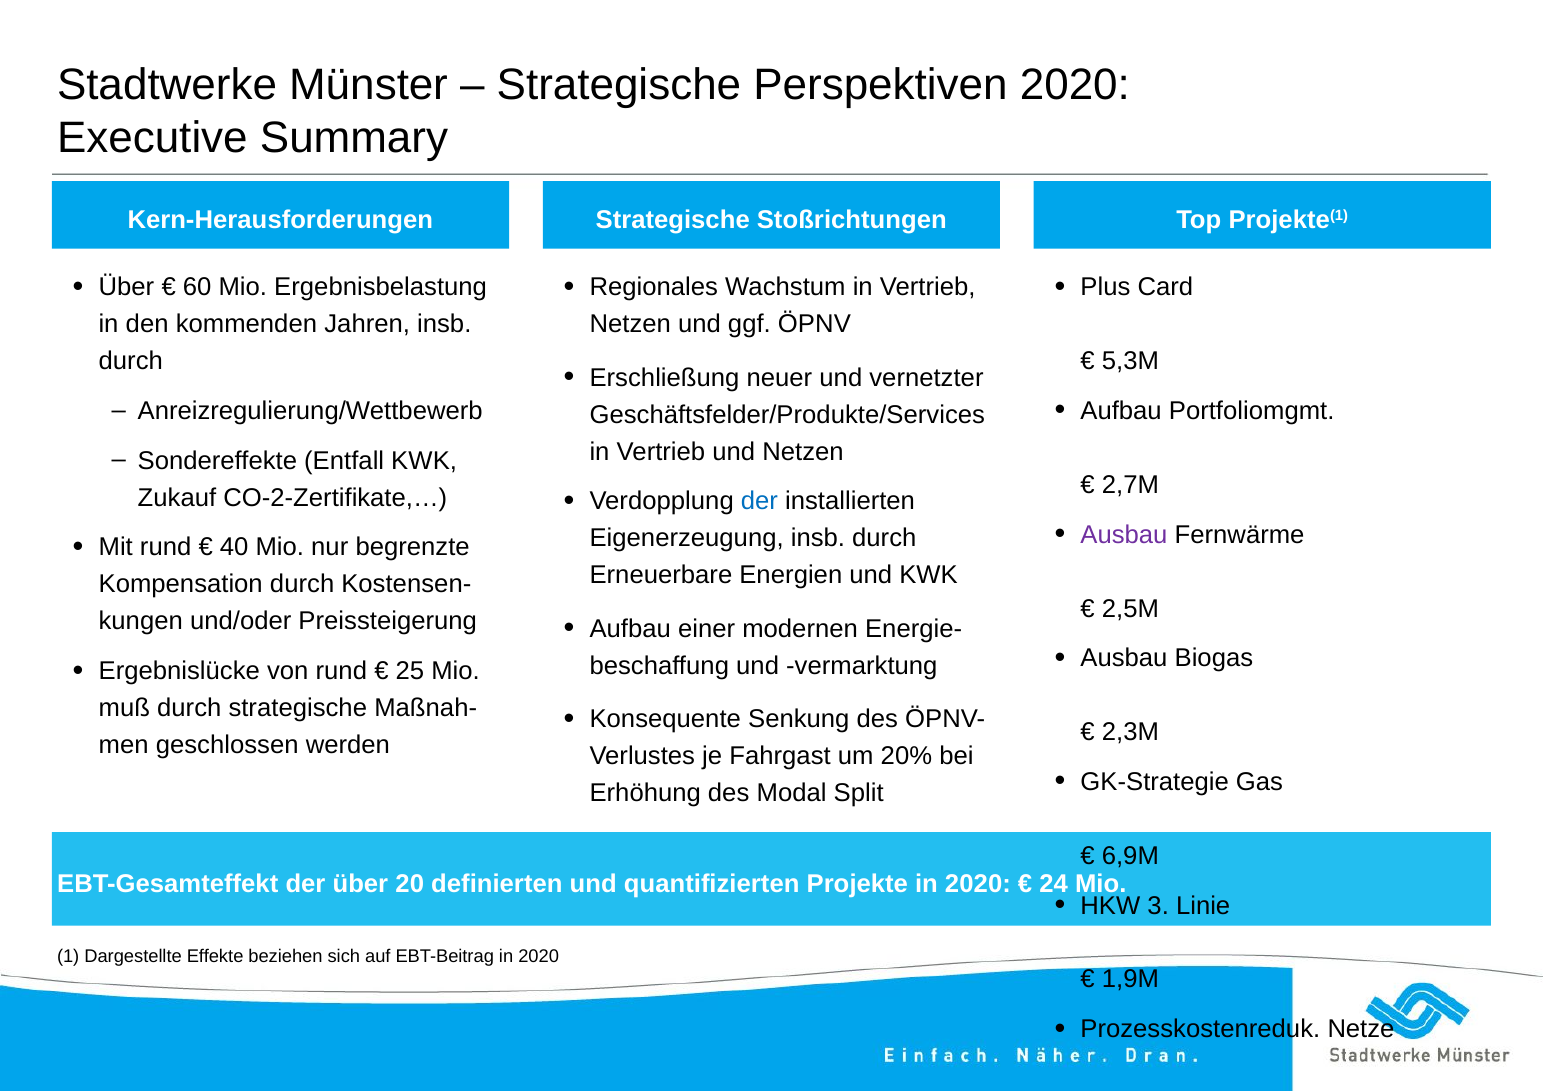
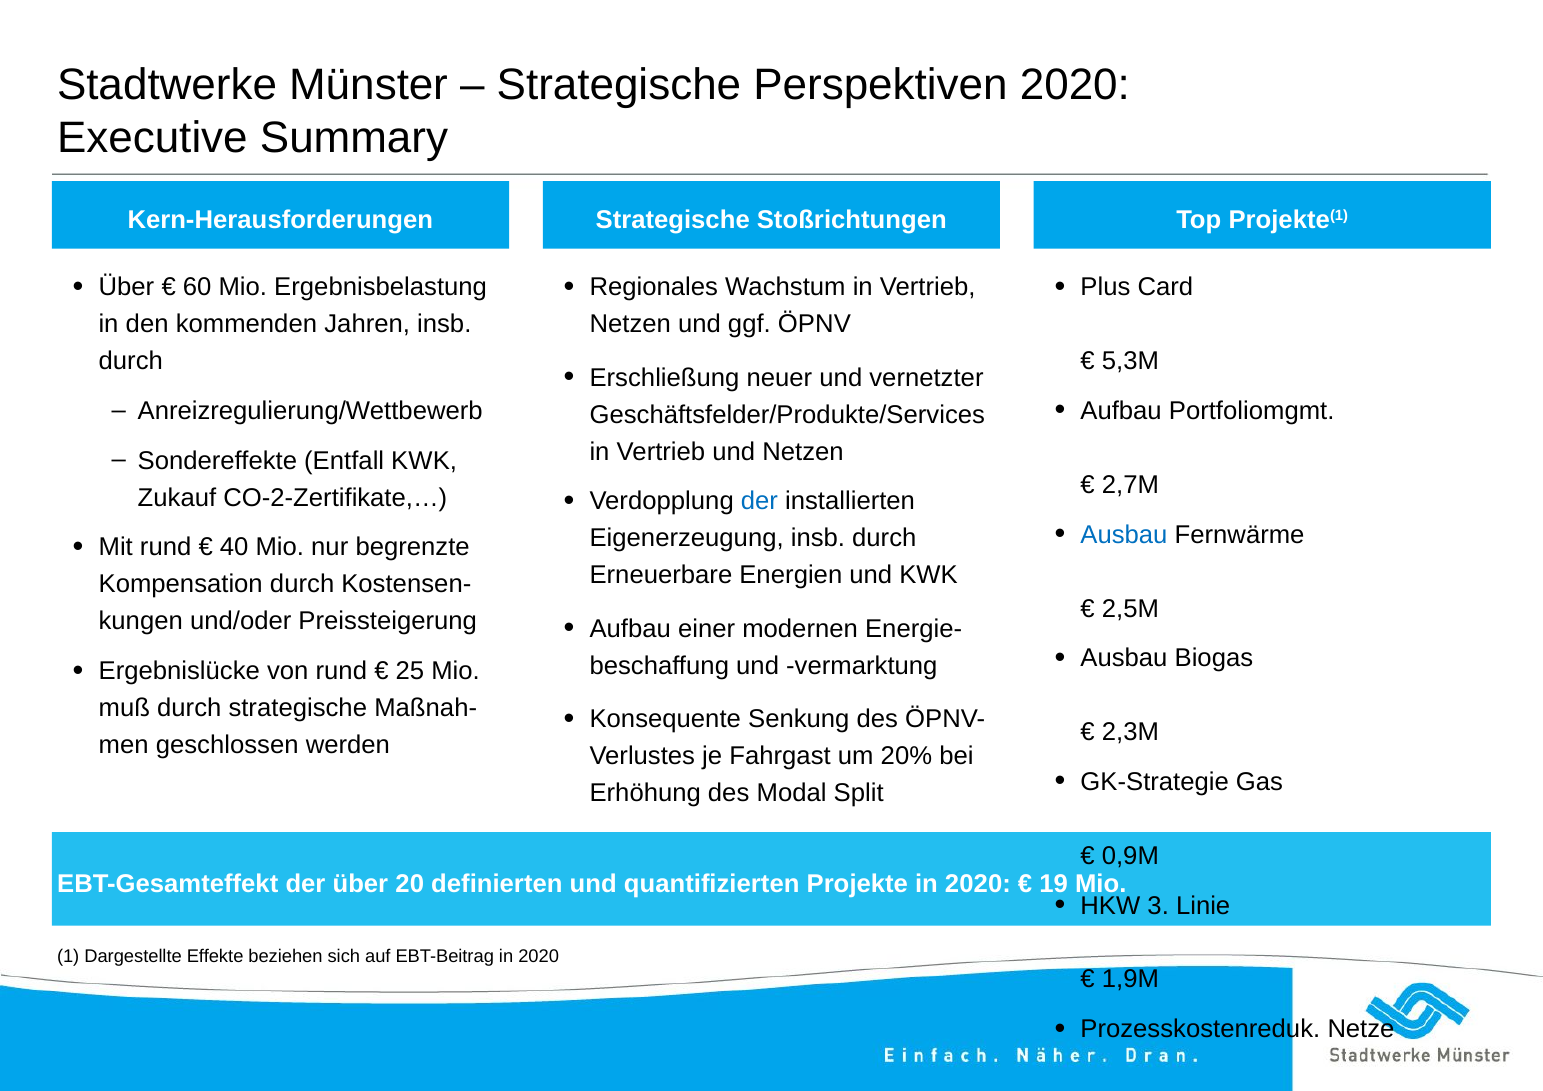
Ausbau at (1124, 535) colour: purple -> blue
6,9M: 6,9M -> 0,9M
24: 24 -> 19
